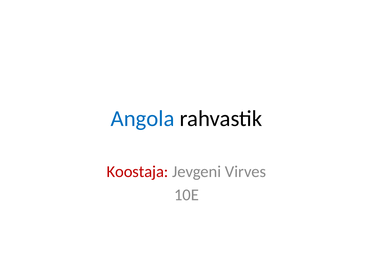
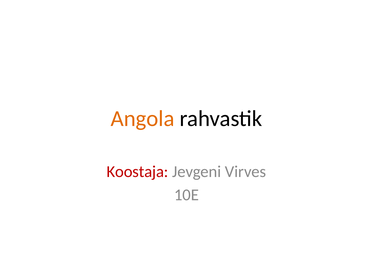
Angola colour: blue -> orange
